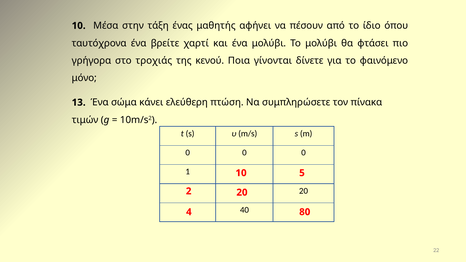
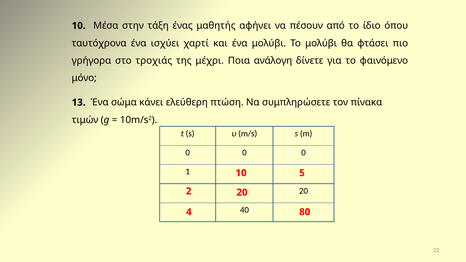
βρείτε: βρείτε -> ισχύει
κενού: κενού -> μέχρι
γίνονται: γίνονται -> ανάλογη
